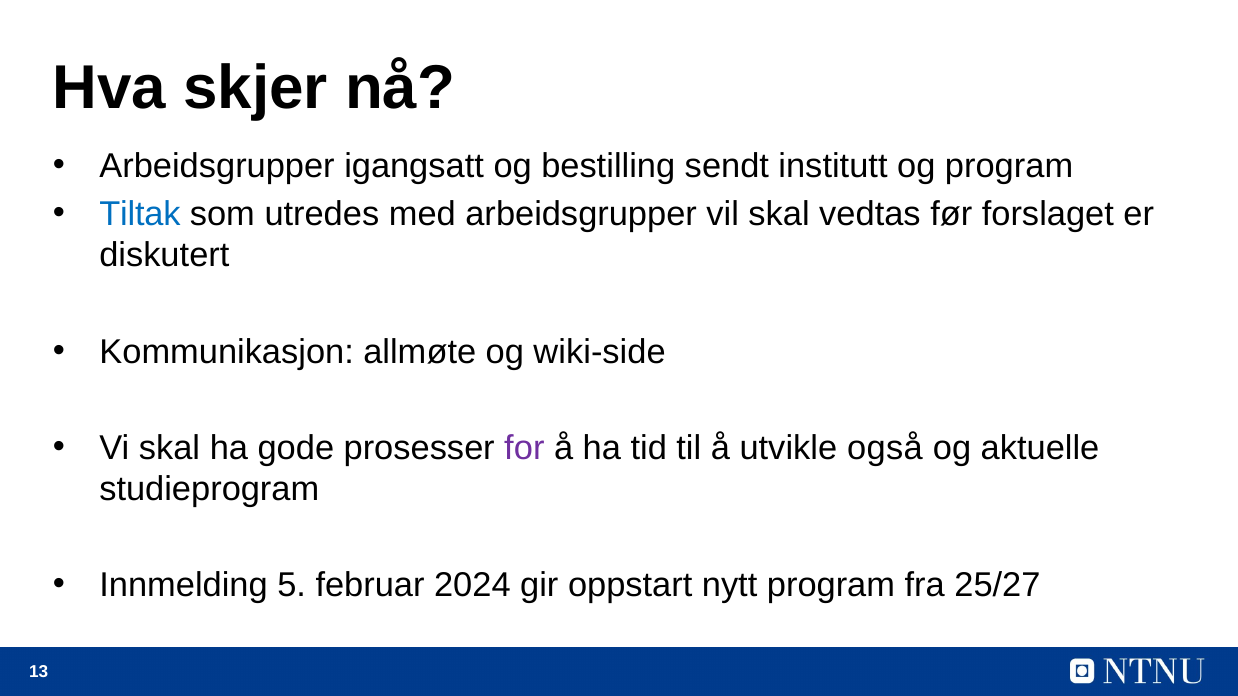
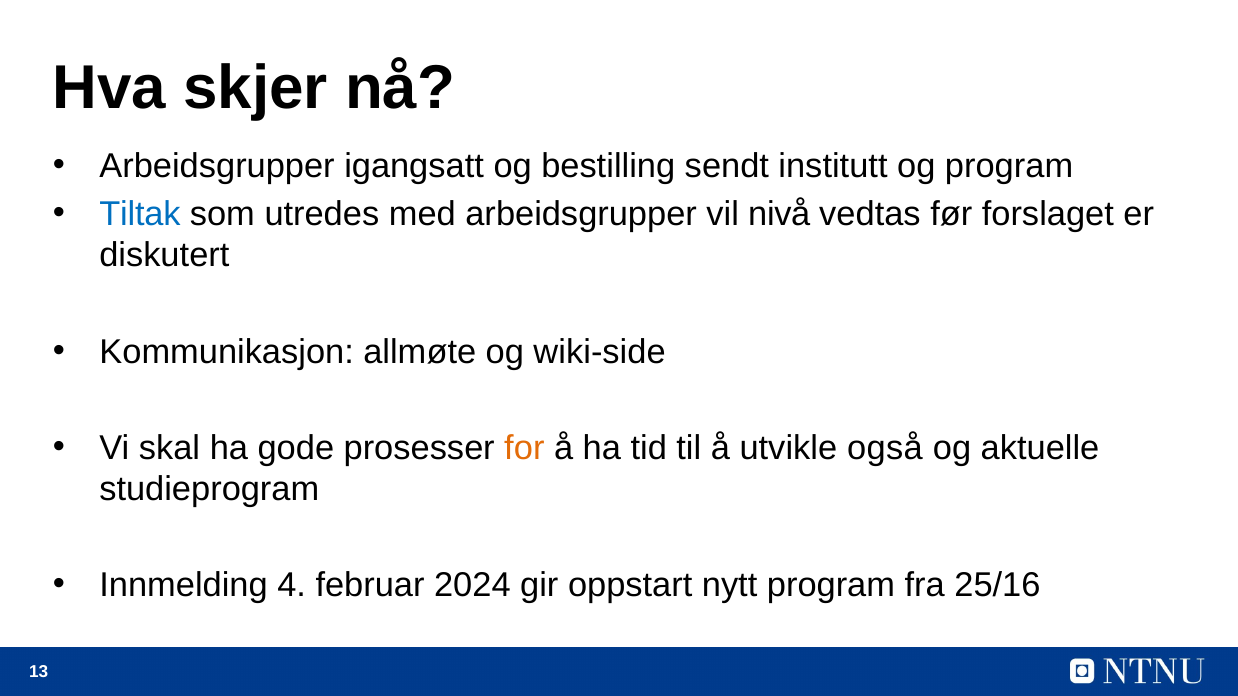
vil skal: skal -> nivå
for colour: purple -> orange
5: 5 -> 4
25/27: 25/27 -> 25/16
